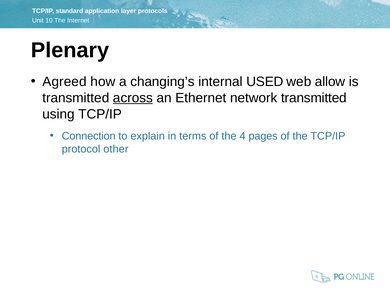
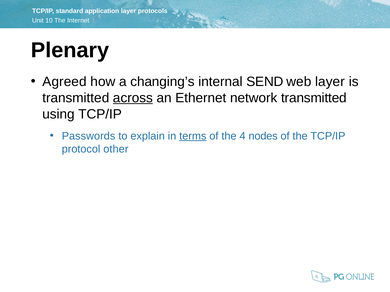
USED: USED -> SEND
web allow: allow -> layer
Connection: Connection -> Passwords
terms underline: none -> present
pages: pages -> nodes
